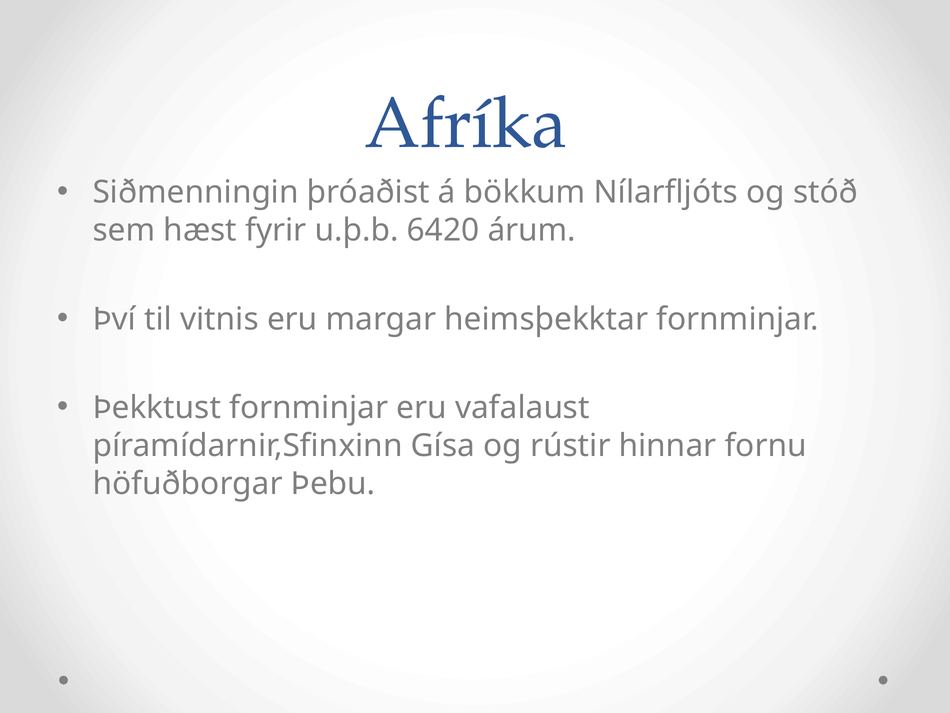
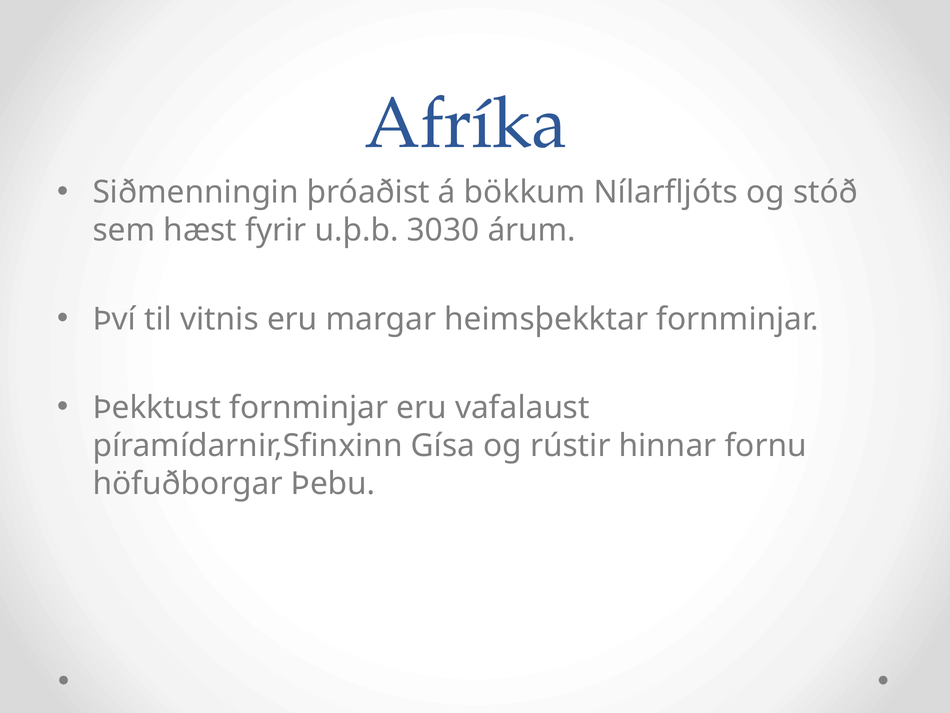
6420: 6420 -> 3030
